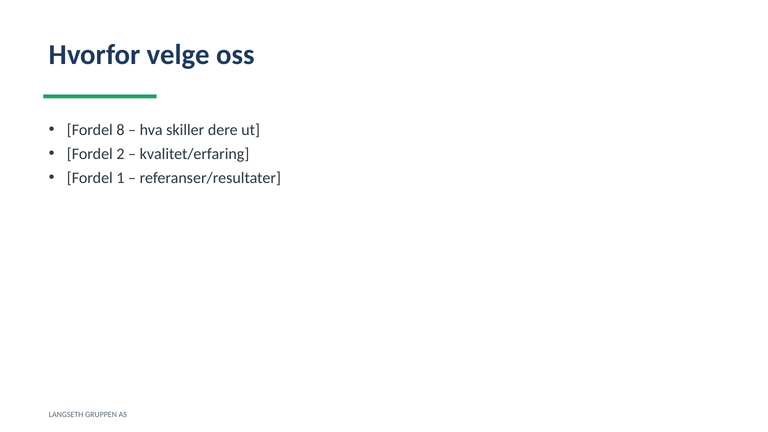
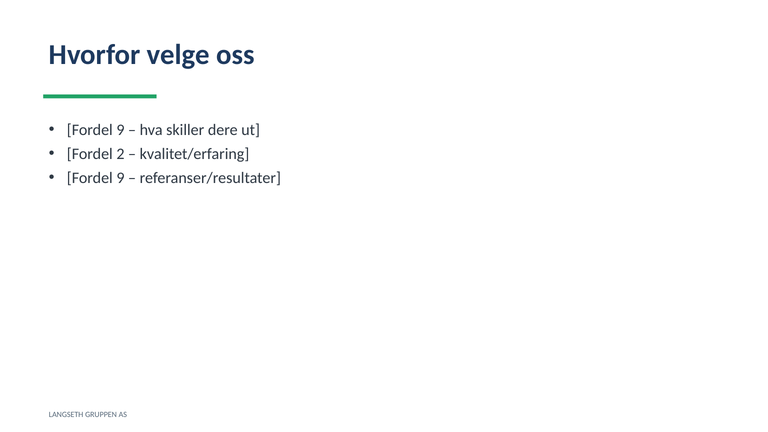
8 at (120, 130): 8 -> 9
1 at (120, 178): 1 -> 9
